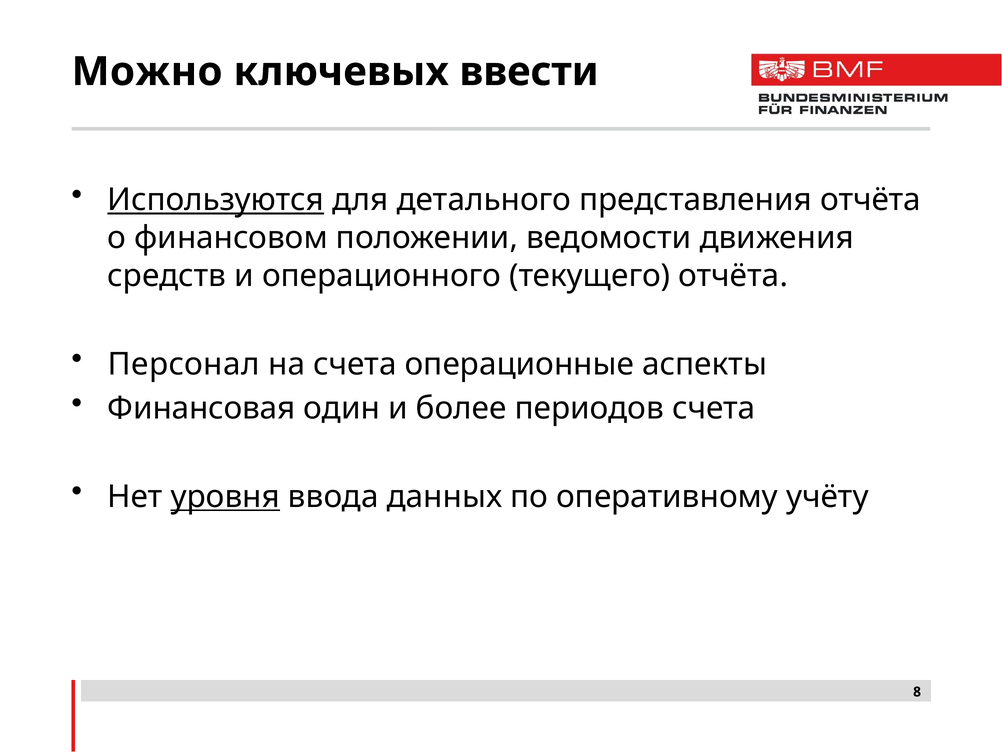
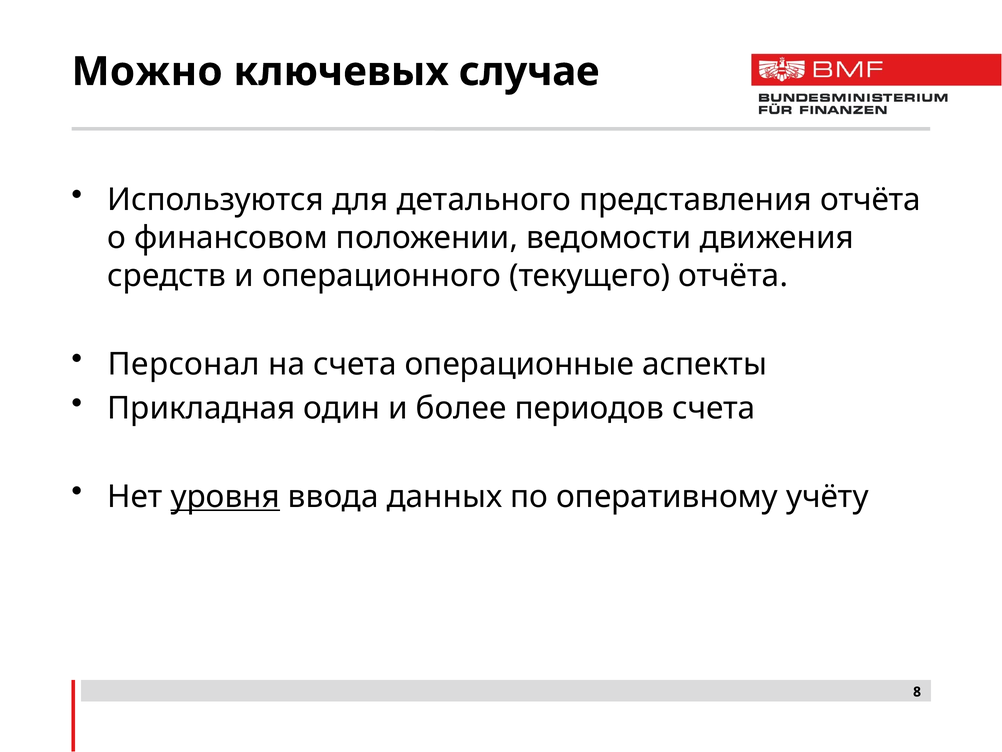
ввести: ввести -> случае
Используются underline: present -> none
Финансовая: Финансовая -> Прикладная
